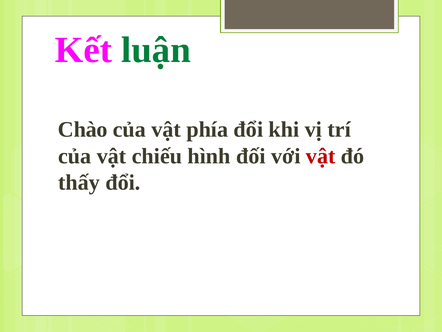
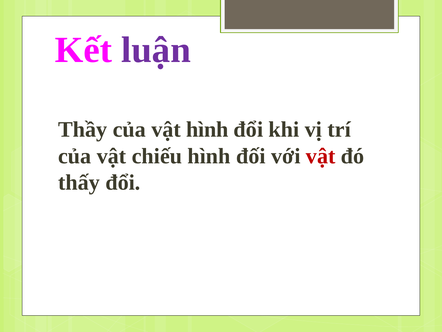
luận colour: green -> purple
Chào: Chào -> Thầy
vật phía: phía -> hình
